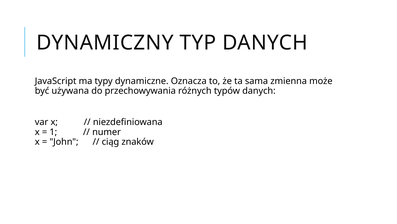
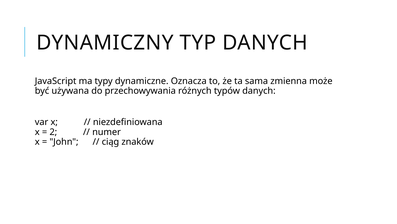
1: 1 -> 2
